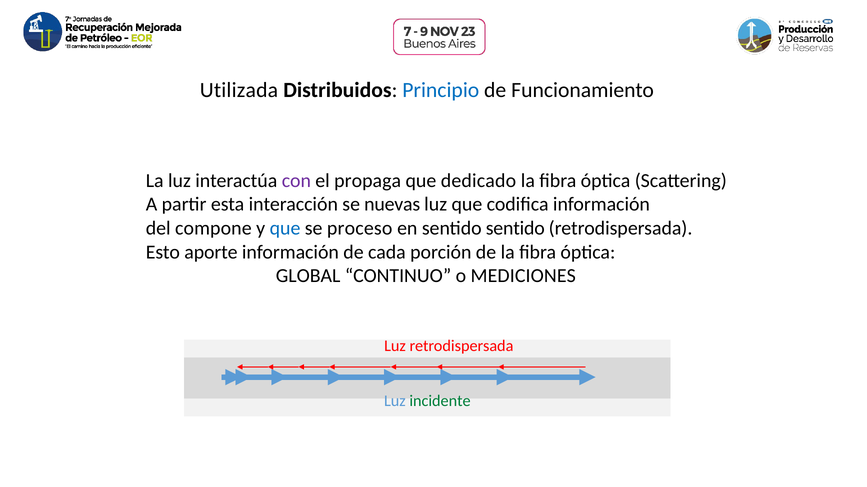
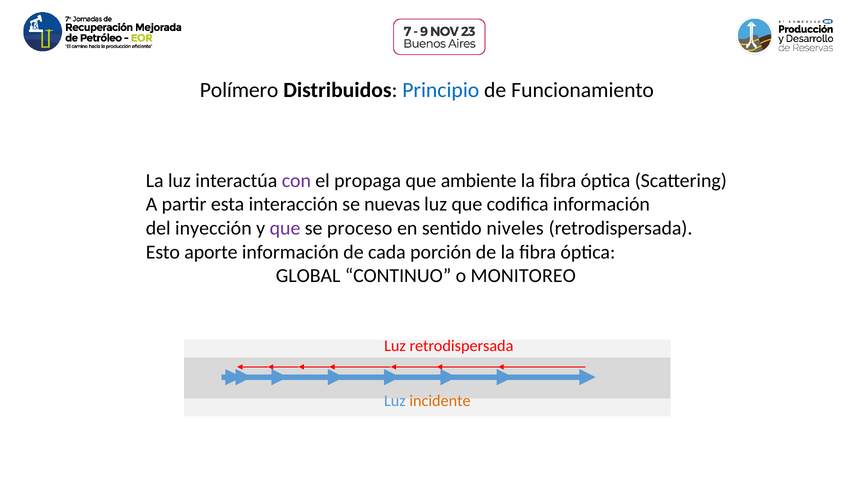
Utilizada: Utilizada -> Polímero
dedicado: dedicado -> ambiente
compone: compone -> inyección
que at (285, 229) colour: blue -> purple
sentido sentido: sentido -> niveles
MEDICIONES: MEDICIONES -> MONITOREO
incidente colour: green -> orange
